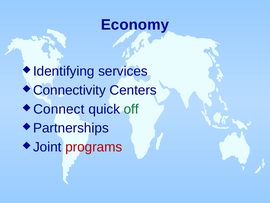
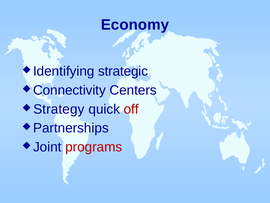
services: services -> strategic
Connect: Connect -> Strategy
off colour: green -> red
